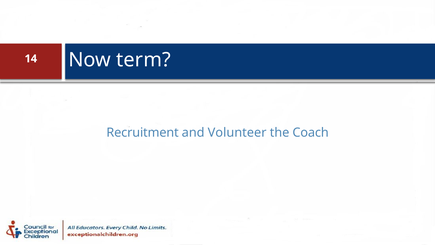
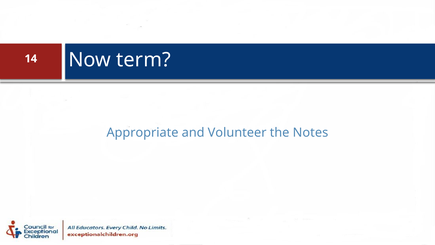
Recruitment: Recruitment -> Appropriate
Coach: Coach -> Notes
